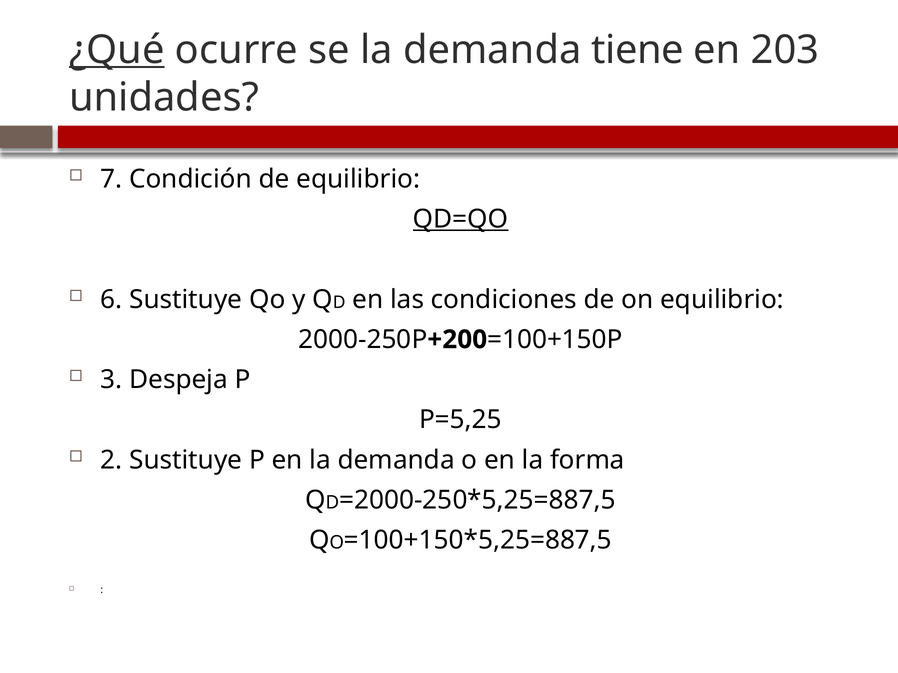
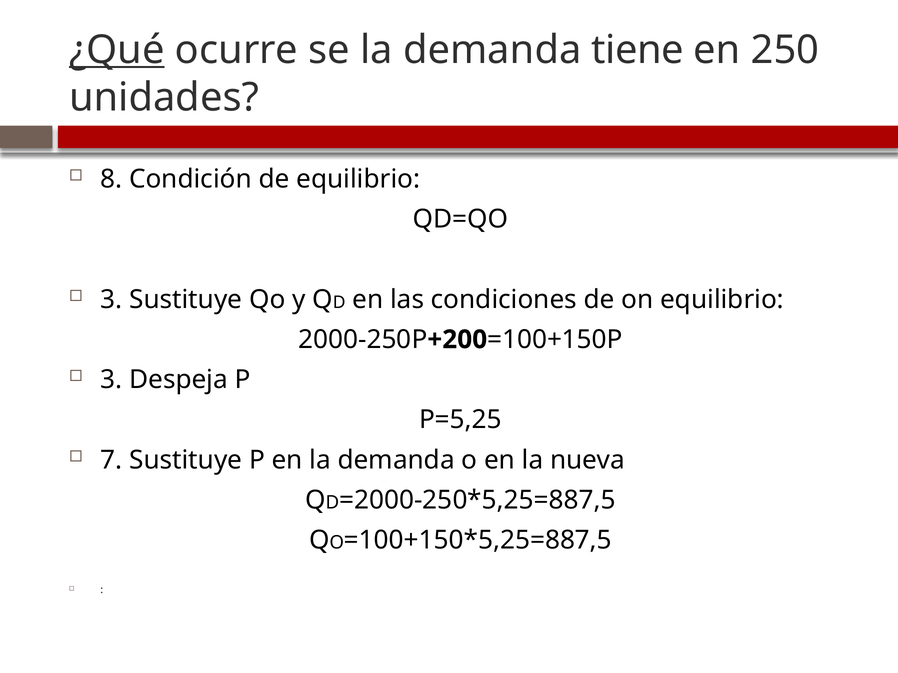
203: 203 -> 250
7: 7 -> 8
QD=QO underline: present -> none
6 at (111, 300): 6 -> 3
2: 2 -> 7
forma: forma -> nueva
